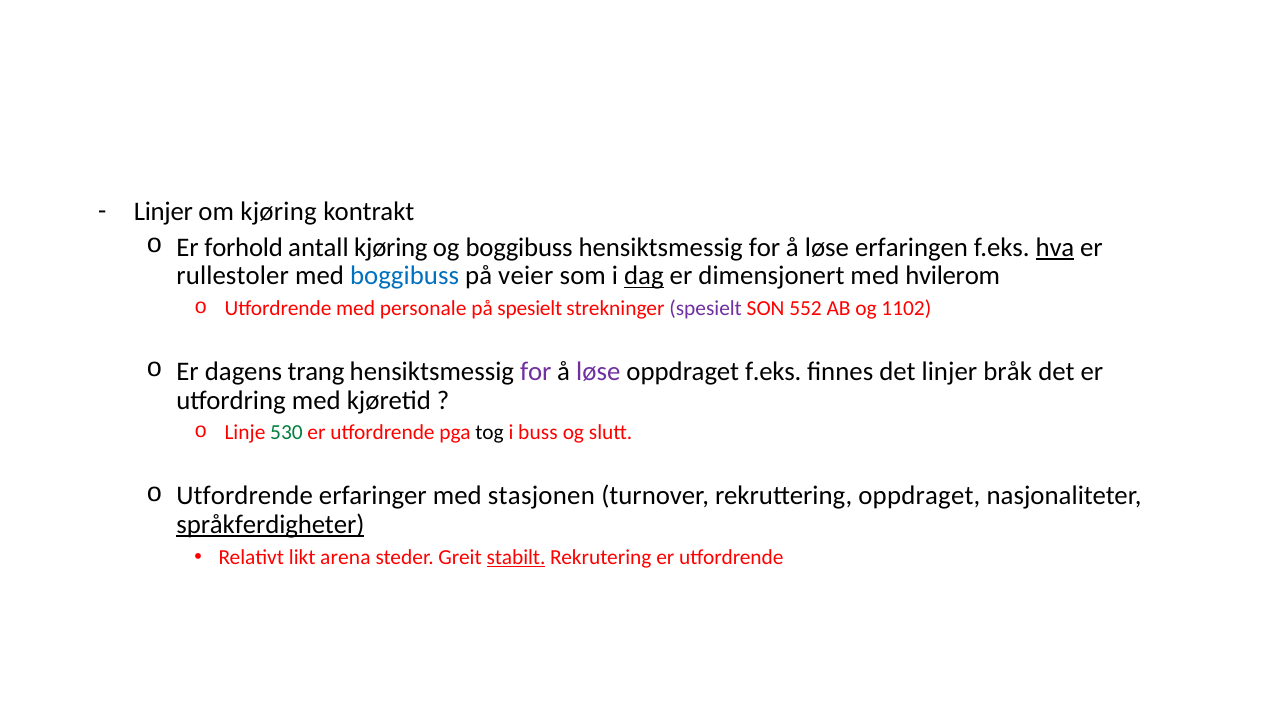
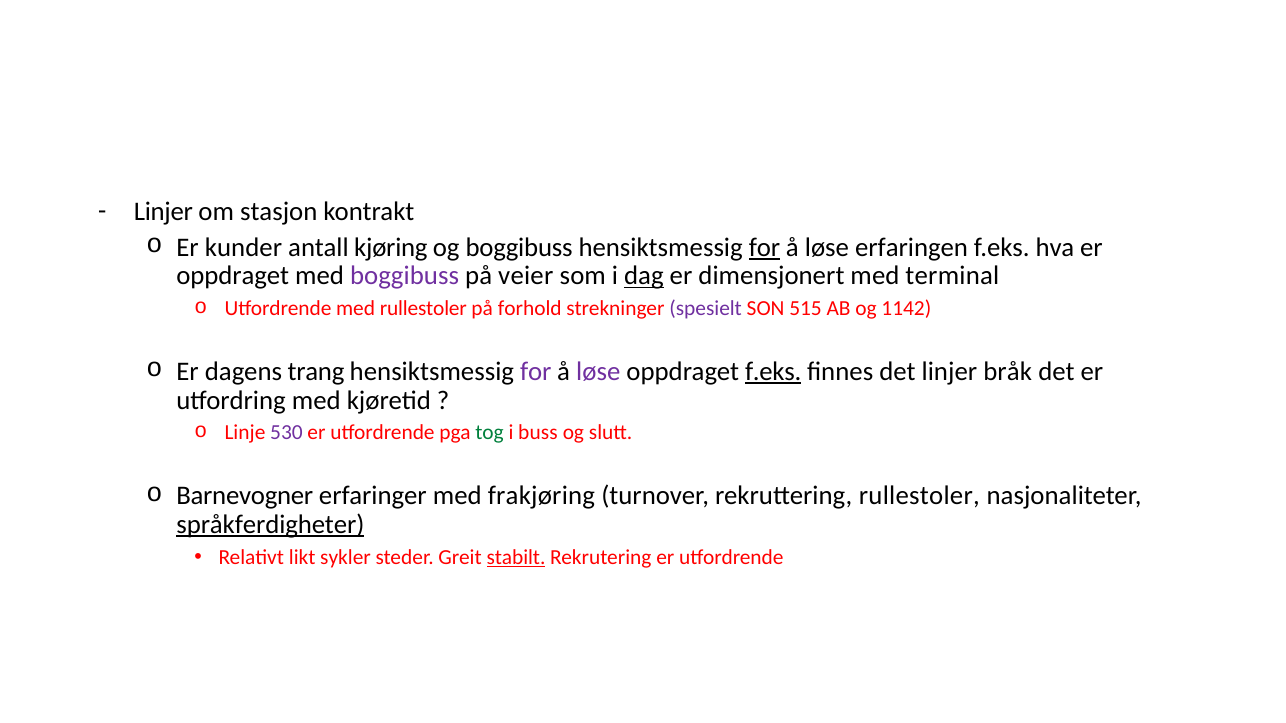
om kjøring: kjøring -> stasjon
forhold: forhold -> kunder
for at (764, 247) underline: none -> present
hva underline: present -> none
rullestoler at (233, 276): rullestoler -> oppdraget
boggibuss at (405, 276) colour: blue -> purple
hvilerom: hvilerom -> terminal
med personale: personale -> rullestoler
på spesielt: spesielt -> forhold
552: 552 -> 515
1102: 1102 -> 1142
f.eks at (773, 371) underline: none -> present
530 colour: green -> purple
tog colour: black -> green
Utfordrende at (245, 496): Utfordrende -> Barnevogner
stasjonen: stasjonen -> frakjøring
rekruttering oppdraget: oppdraget -> rullestoler
arena: arena -> sykler
